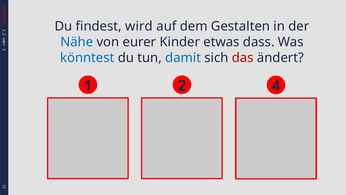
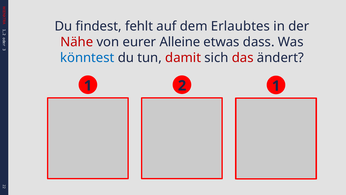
wird: wird -> fehlt
Gestalten: Gestalten -> Erlaubtes
Nähe colour: blue -> red
Kinder: Kinder -> Alleine
damit colour: blue -> red
1 4: 4 -> 1
